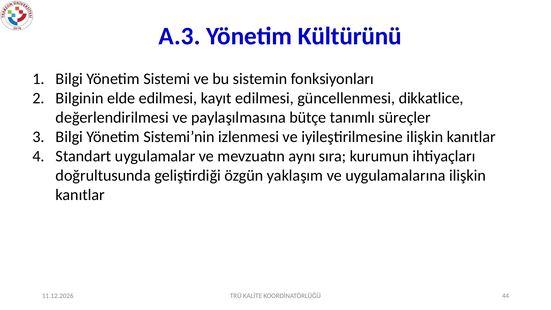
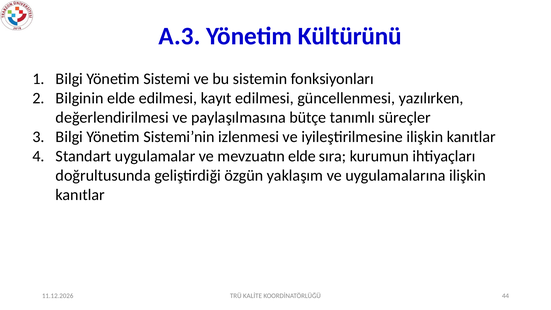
dikkatlice: dikkatlice -> yazılırken
mevzuatın aynı: aynı -> elde
